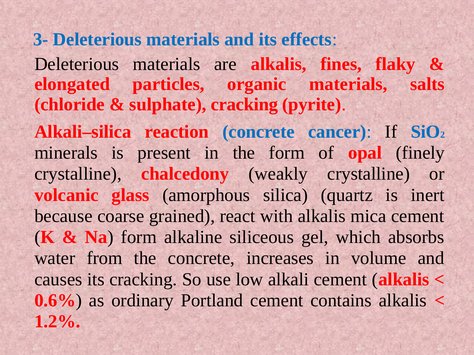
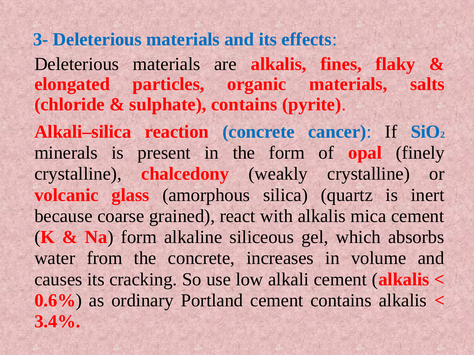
sulphate cracking: cracking -> contains
1.2%: 1.2% -> 3.4%
